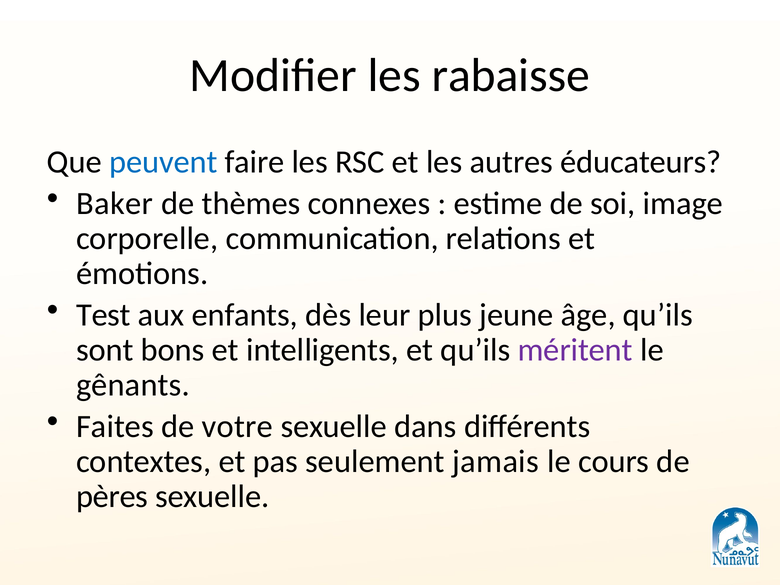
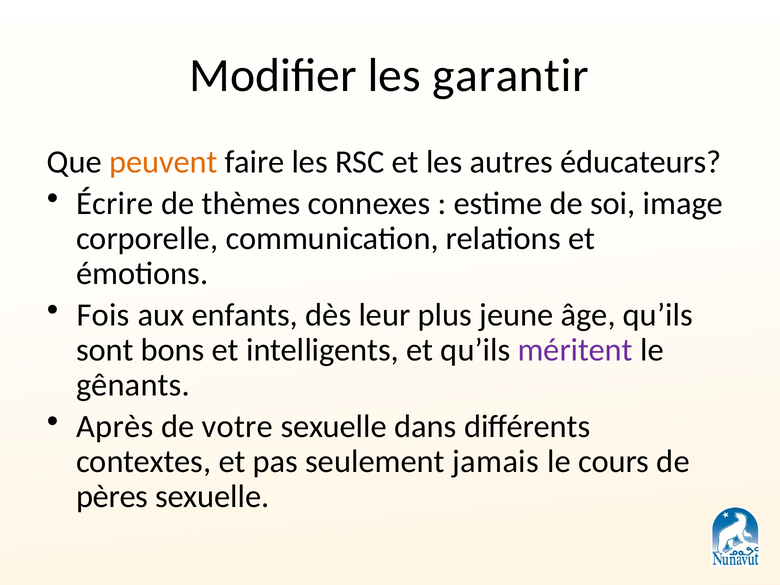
rabaisse: rabaisse -> garantir
peuvent colour: blue -> orange
Baker: Baker -> Écrire
Test: Test -> Fois
Faites: Faites -> Après
